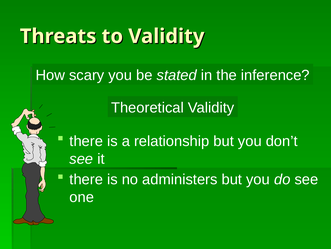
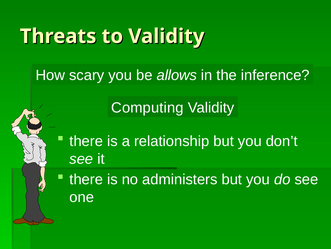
stated: stated -> allows
Theoretical: Theoretical -> Computing
